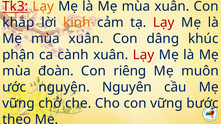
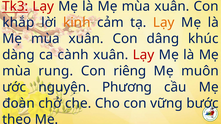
Lạy at (43, 6) colour: orange -> red
Lạy at (164, 23) colour: red -> orange
phận: phận -> dàng
đoàn: đoàn -> rung
Nguyên: Nguyên -> Phương
vững at (18, 104): vững -> đoàn
